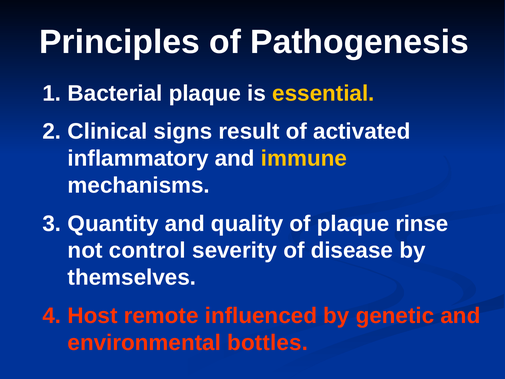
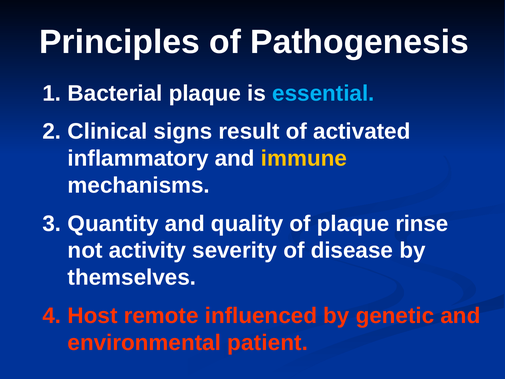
essential colour: yellow -> light blue
control: control -> activity
bottles: bottles -> patient
